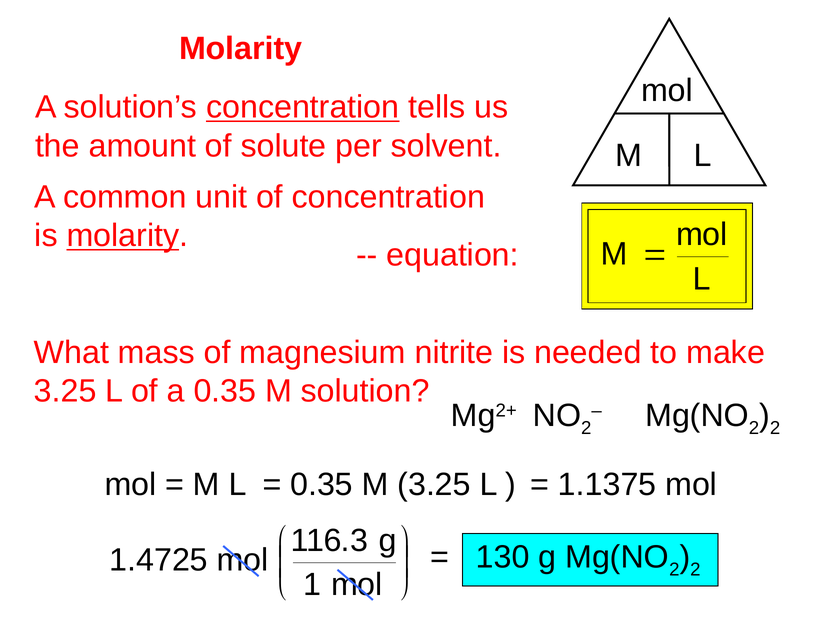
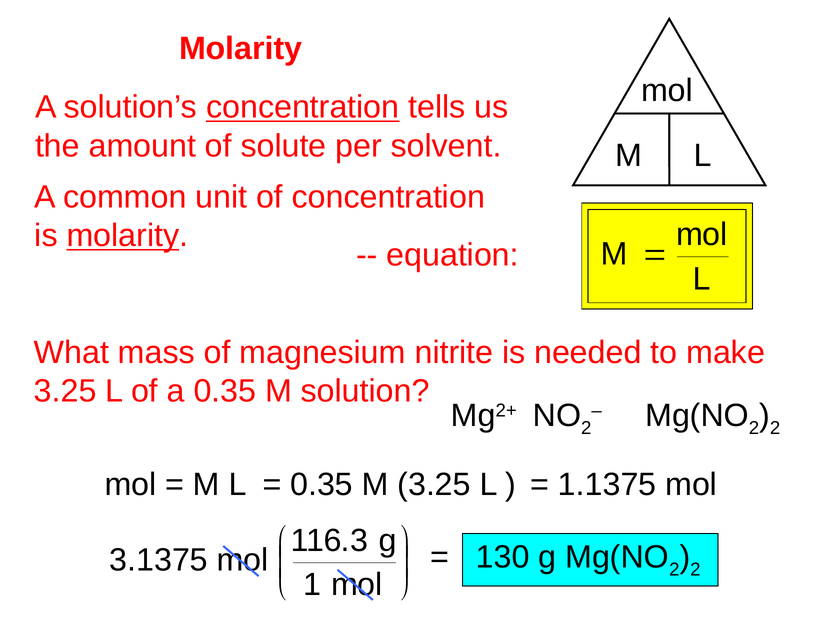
1.4725: 1.4725 -> 3.1375
